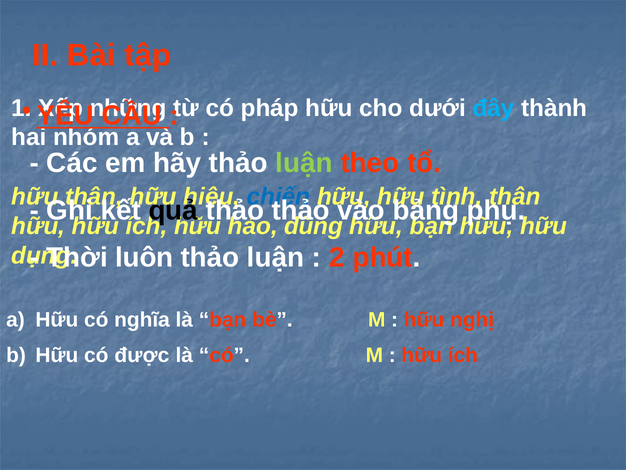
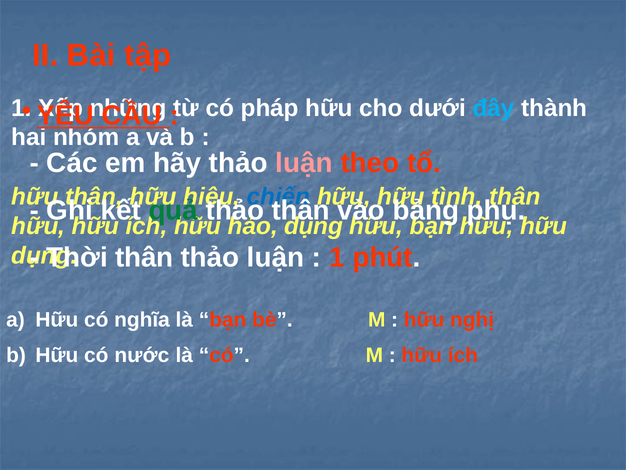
luận at (304, 163) colour: light green -> pink
quả colour: black -> green
thảo thảo: thảo -> thân
hảo dùng: dùng -> dụng
luôn at (144, 257): luôn -> thân
2 at (337, 257): 2 -> 1
được: được -> nước
